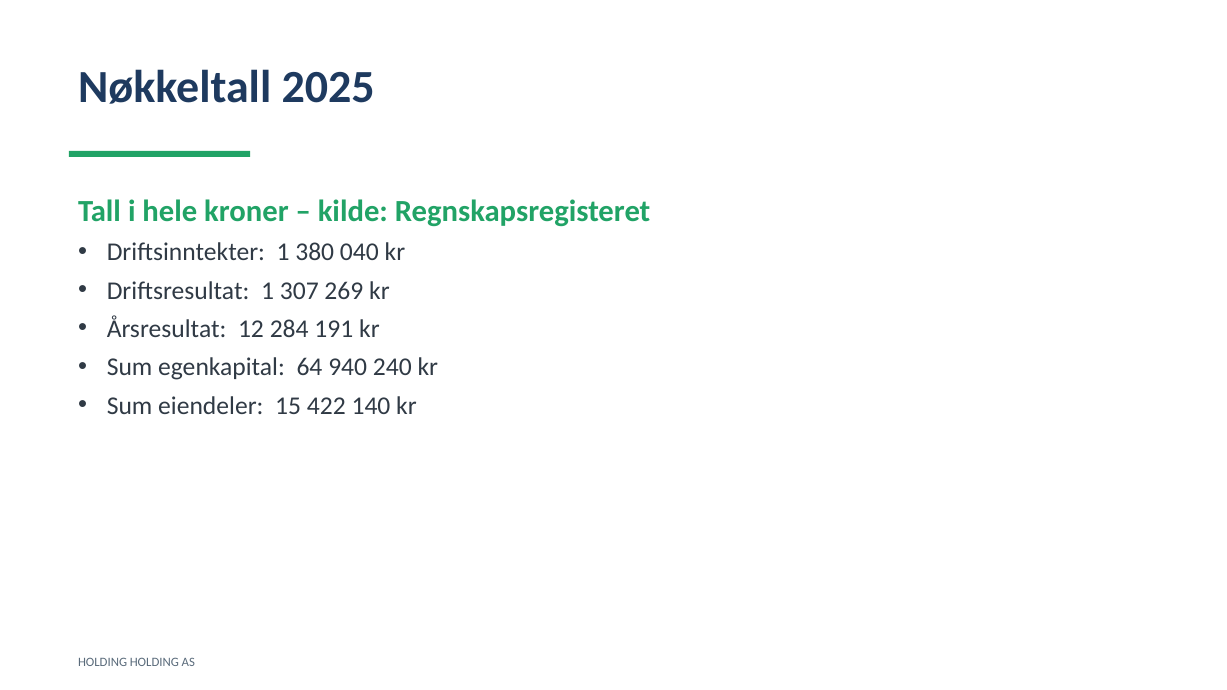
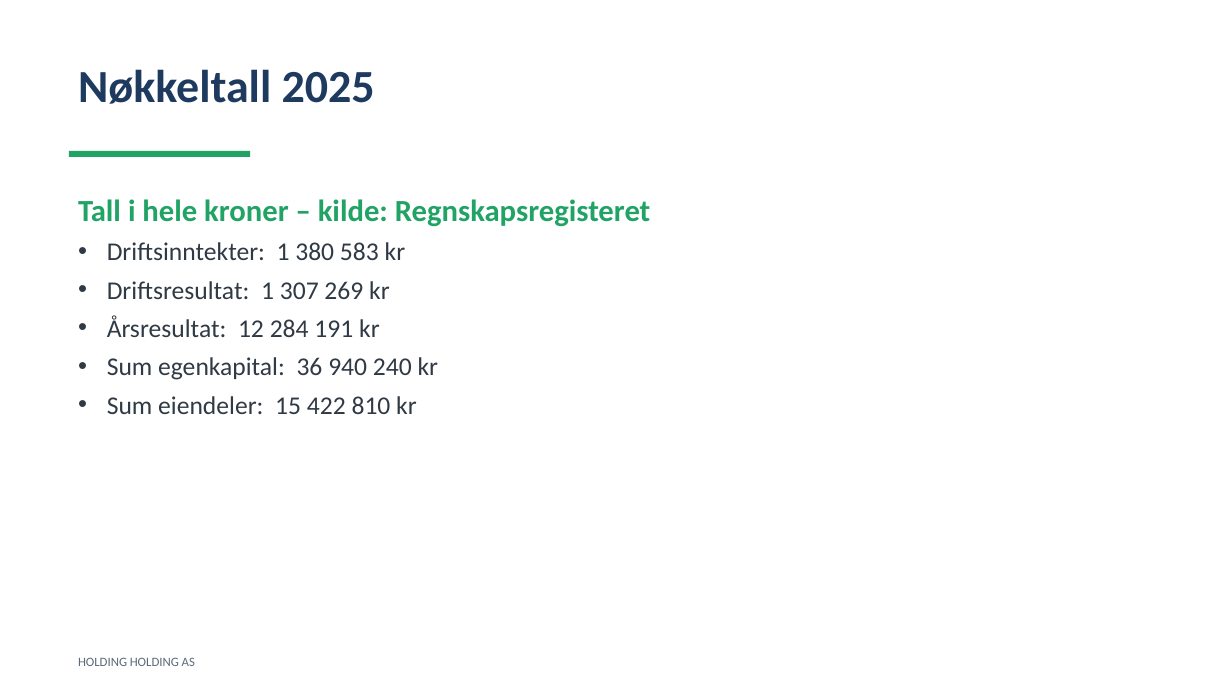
040: 040 -> 583
64: 64 -> 36
140: 140 -> 810
